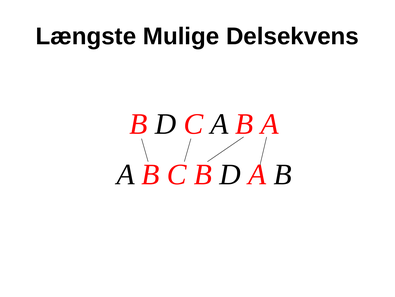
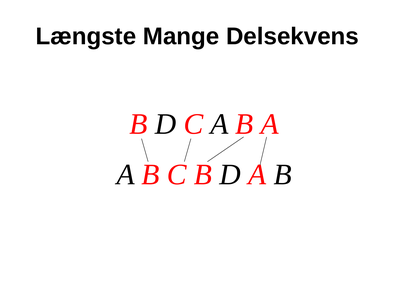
Mulige: Mulige -> Mange
